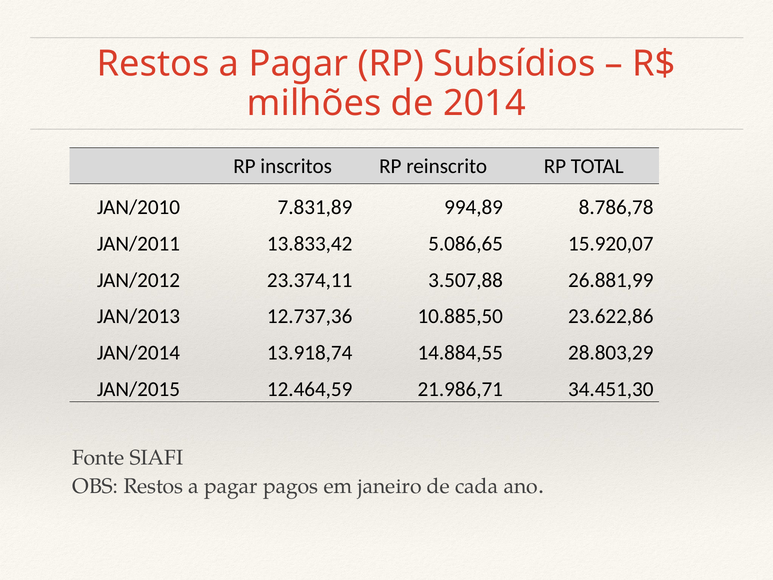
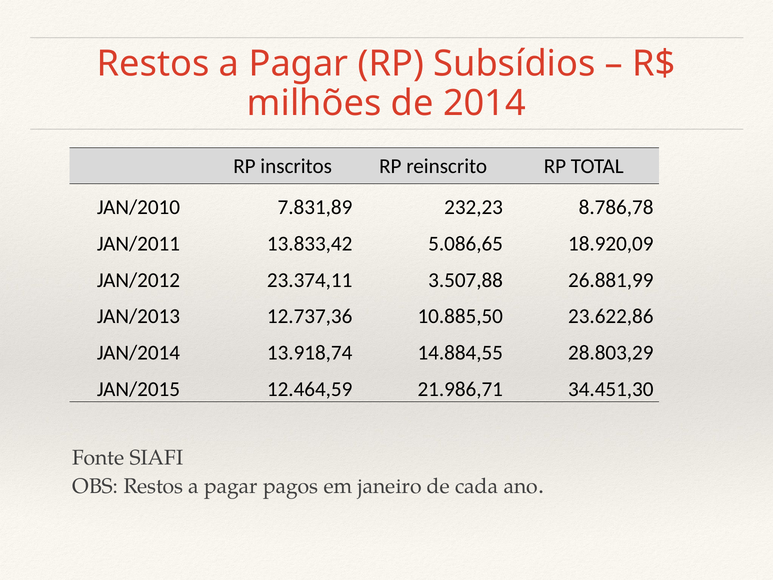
994,89: 994,89 -> 232,23
15.920,07: 15.920,07 -> 18.920,09
